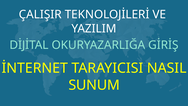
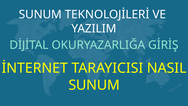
ÇALIŞIR at (40, 14): ÇALIŞIR -> SUNUM
